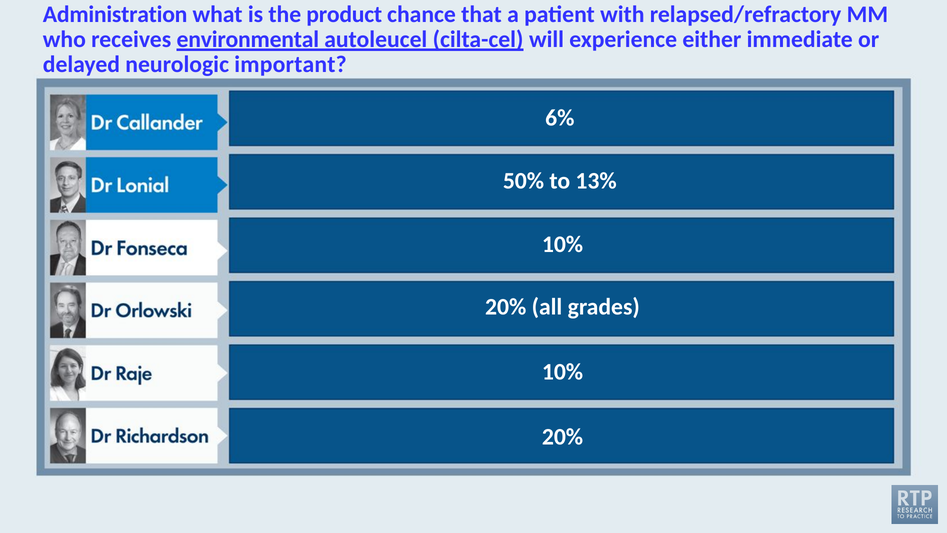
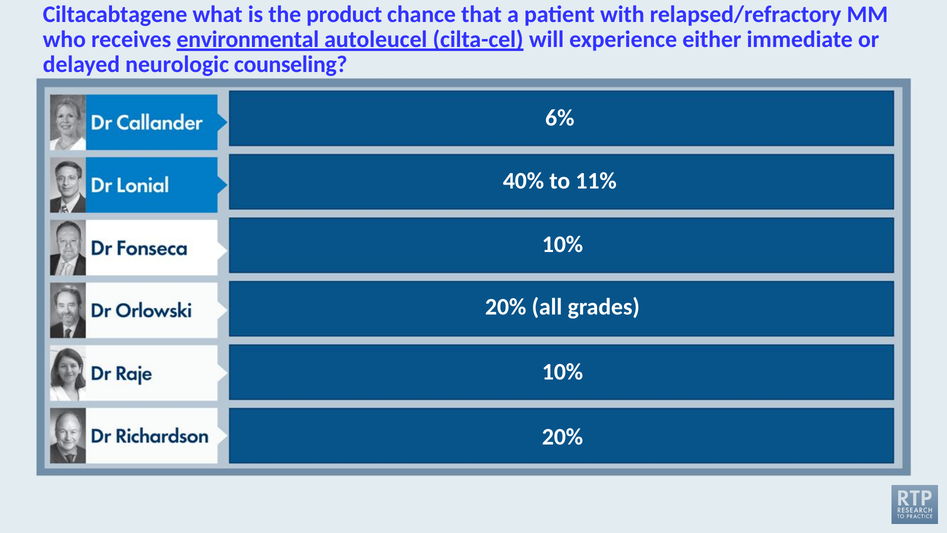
Administration: Administration -> Ciltacabtagene
important: important -> counseling
50%: 50% -> 40%
13%: 13% -> 11%
